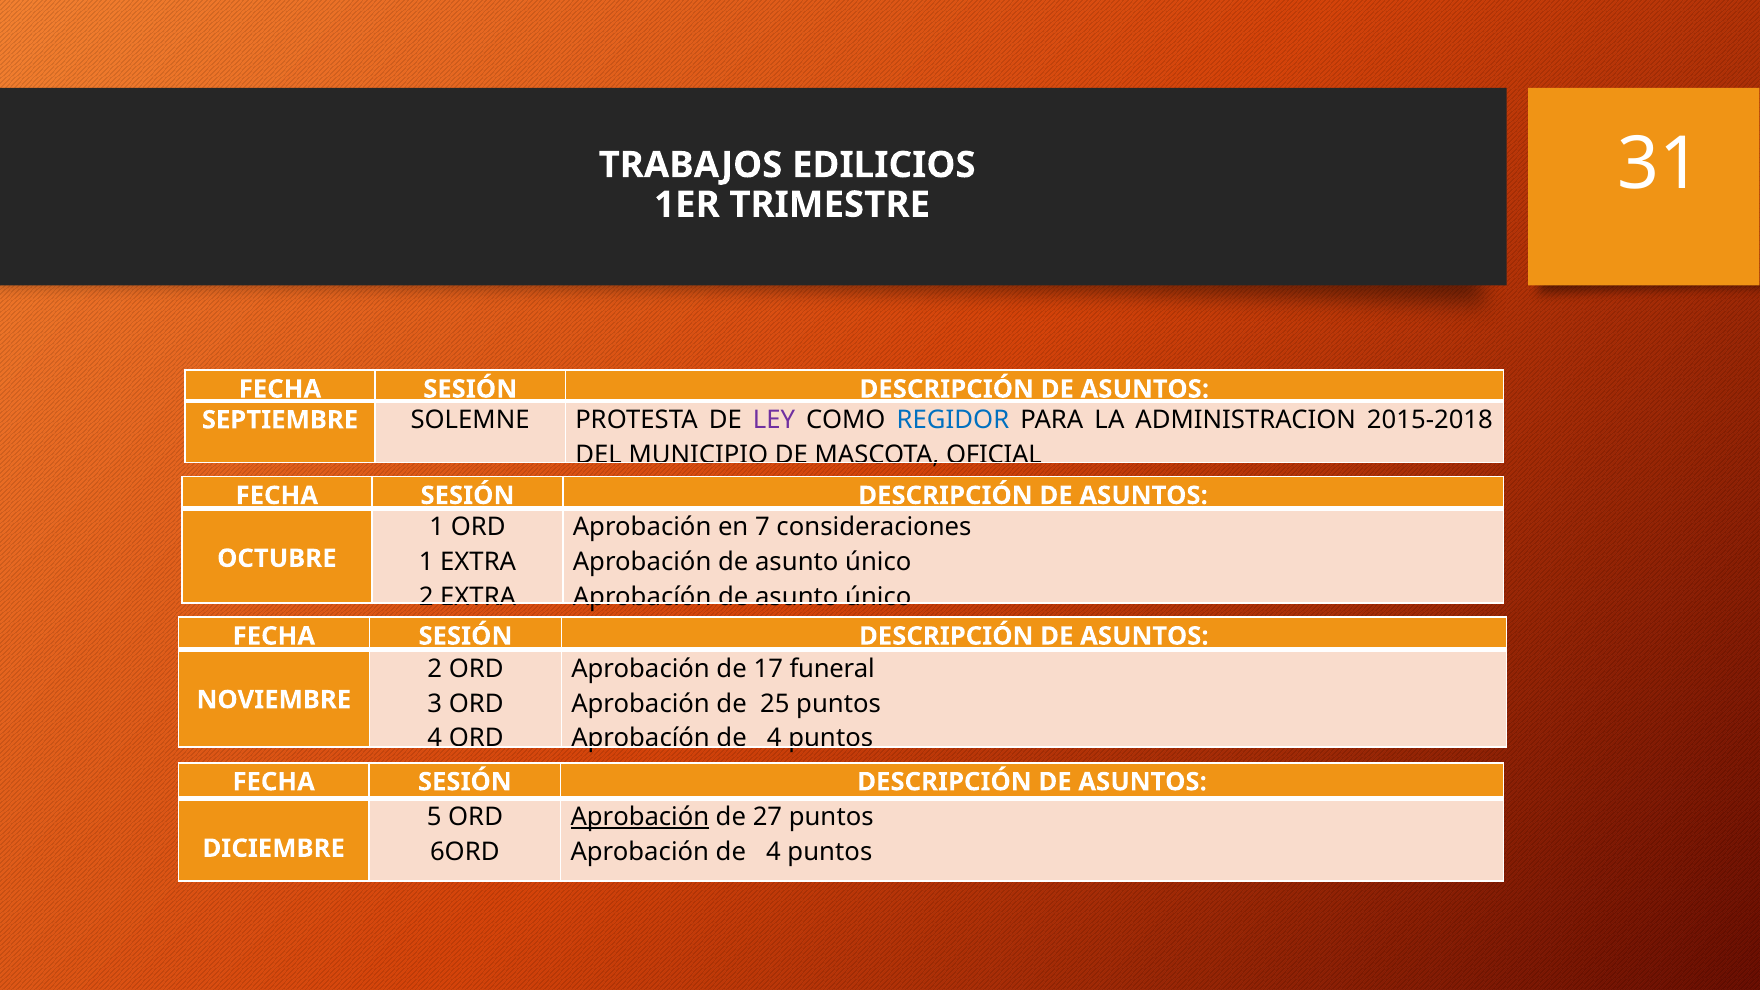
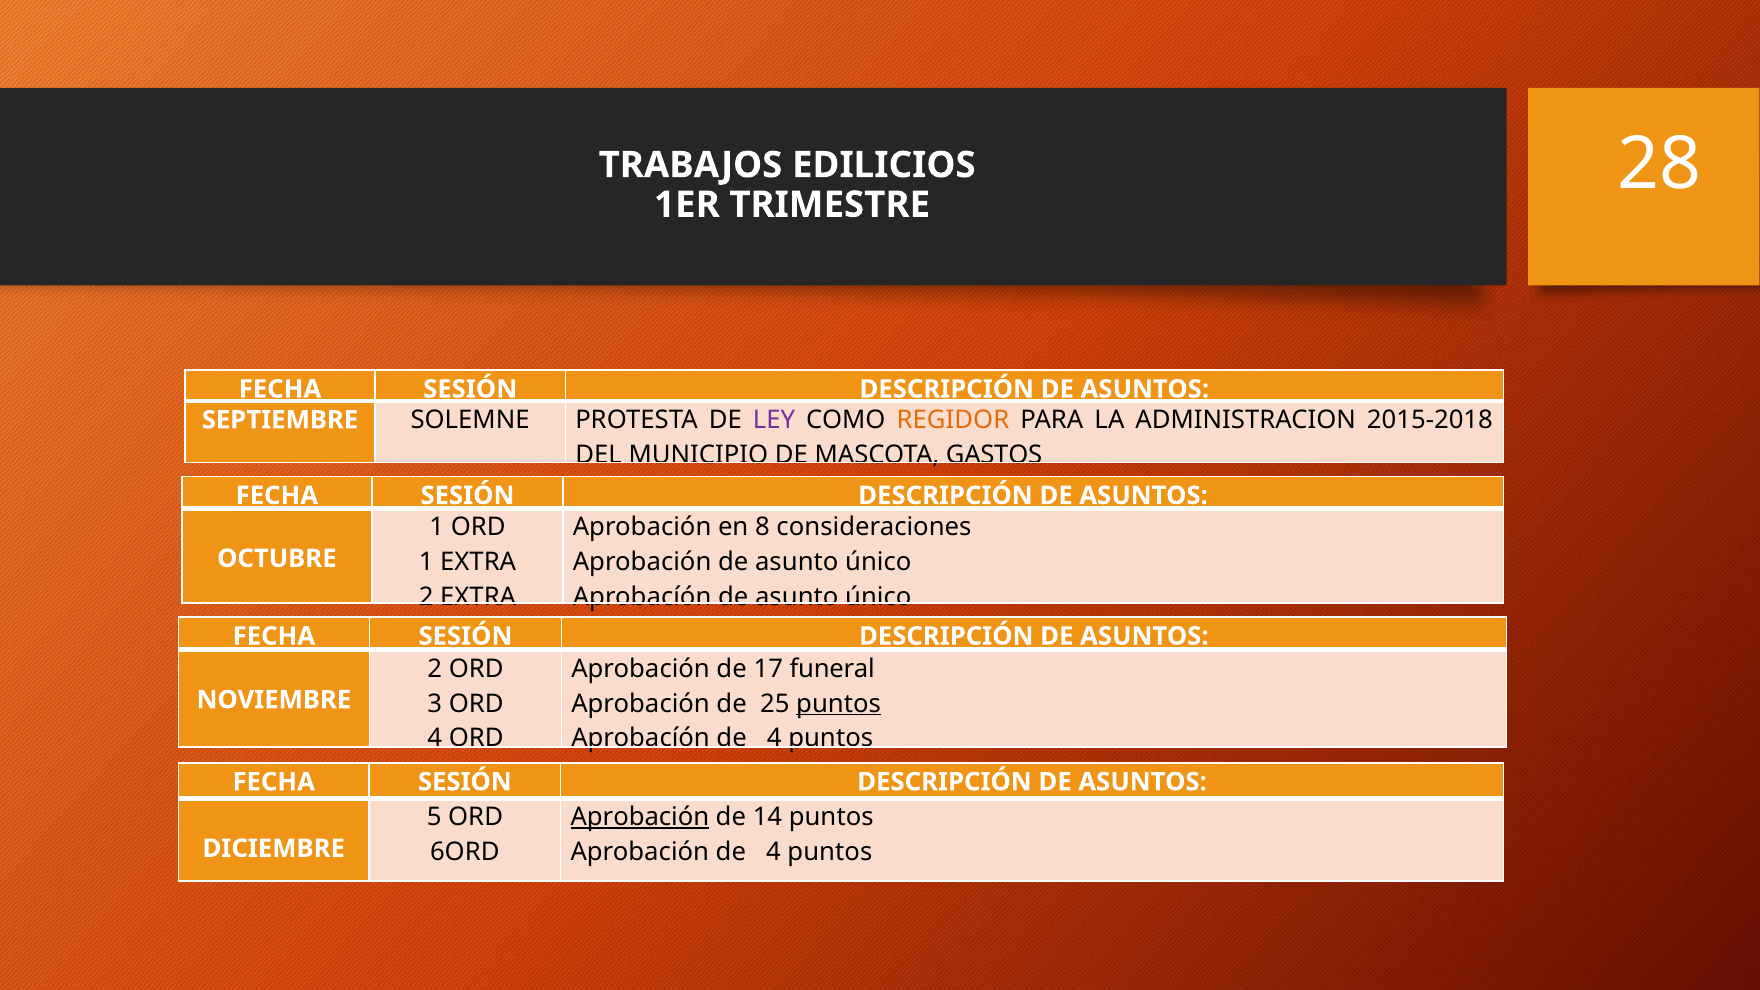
31: 31 -> 28
REGIDOR colour: blue -> orange
OFICIAL: OFICIAL -> GASTOS
7: 7 -> 8
puntos at (839, 704) underline: none -> present
27: 27 -> 14
